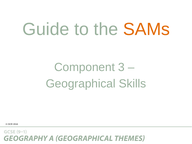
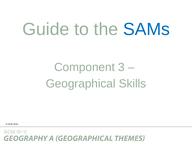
SAMs colour: orange -> blue
